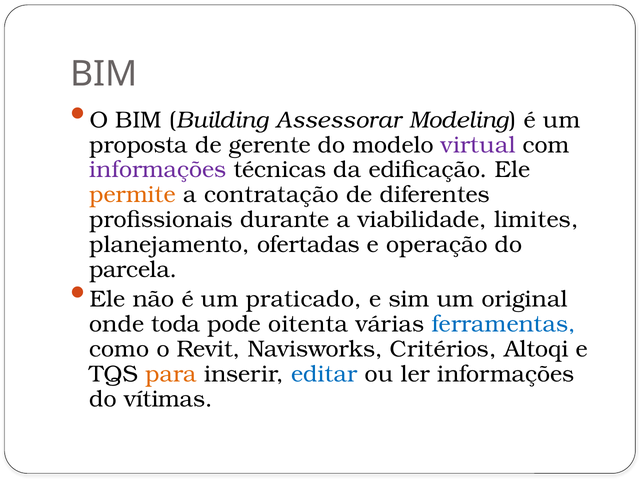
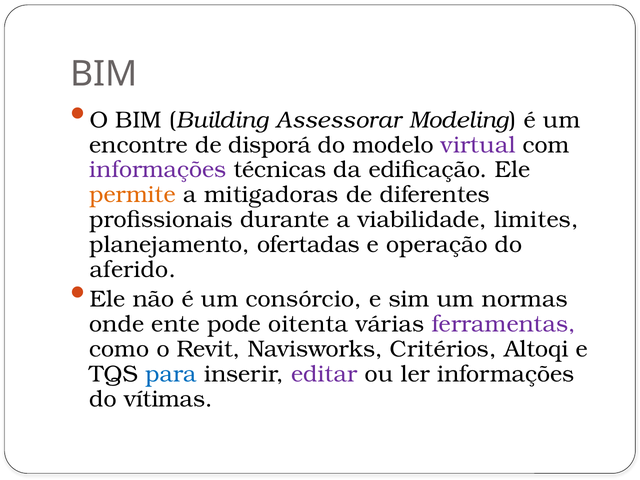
proposta: proposta -> encontre
gerente: gerente -> disporá
contratação: contratação -> mitigadoras
parcela: parcela -> aferido
praticado: praticado -> consórcio
original: original -> normas
toda: toda -> ente
ferramentas colour: blue -> purple
para colour: orange -> blue
editar colour: blue -> purple
